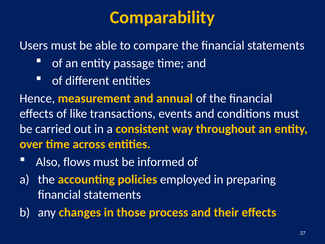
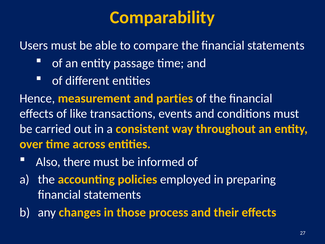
annual: annual -> parties
flows: flows -> there
